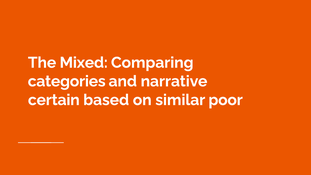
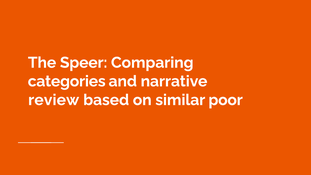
Mixed: Mixed -> Speer
certain: certain -> review
